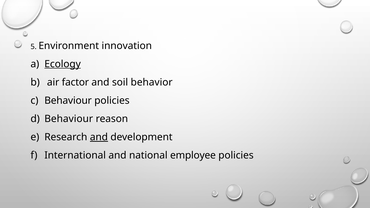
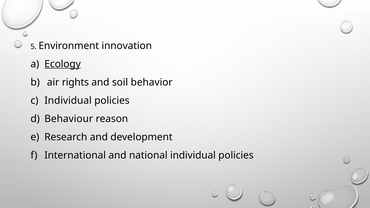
factor: factor -> rights
Behaviour at (68, 101): Behaviour -> Individual
and at (99, 137) underline: present -> none
national employee: employee -> individual
